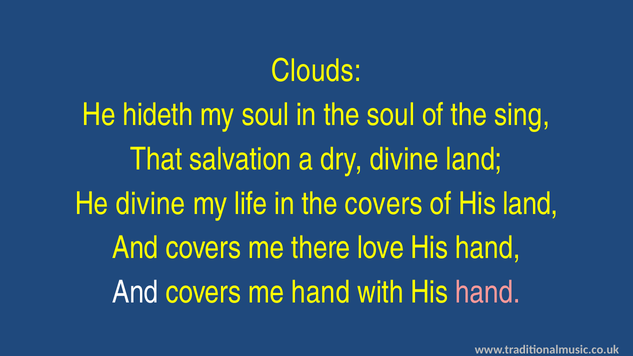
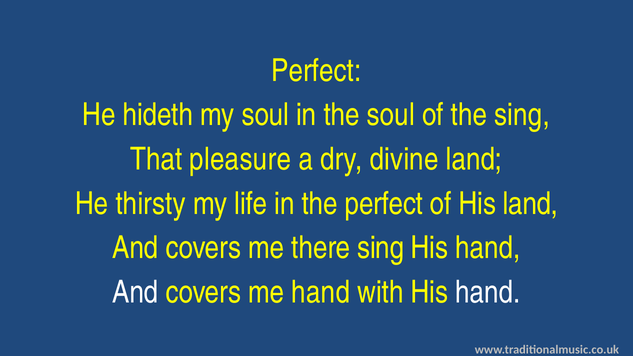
Clouds at (316, 71): Clouds -> Perfect
salvation: salvation -> pleasure
He divine: divine -> thirsty
the covers: covers -> perfect
there love: love -> sing
hand at (488, 292) colour: pink -> white
